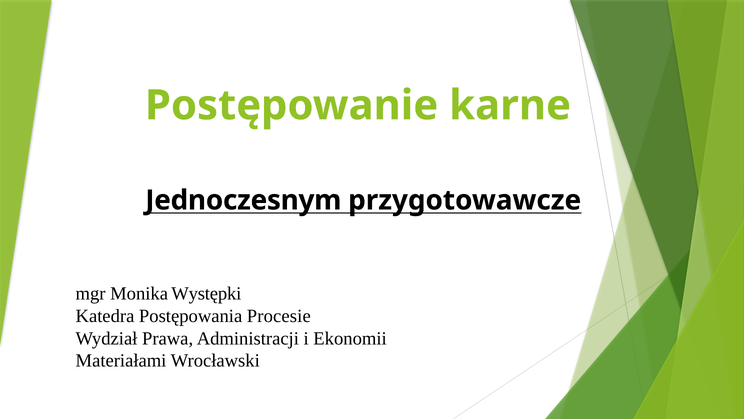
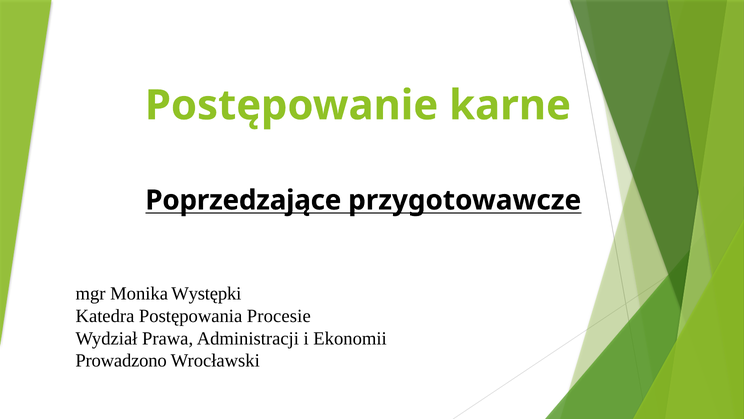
Jednoczesnym: Jednoczesnym -> Poprzedzające
Materiałami: Materiałami -> Prowadzono
